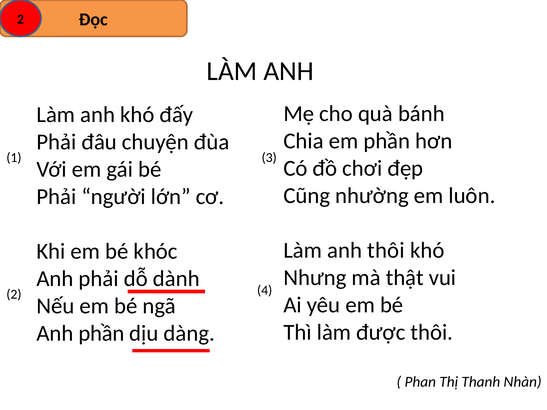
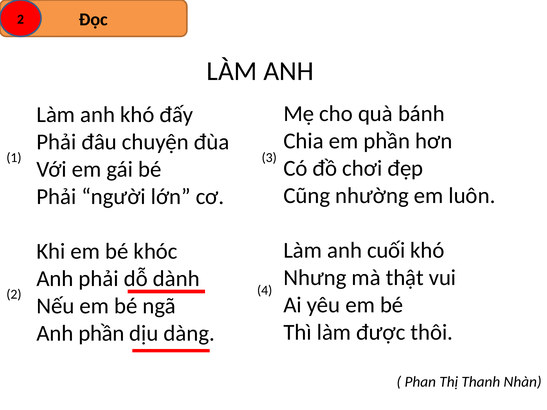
anh thôi: thôi -> cuối
